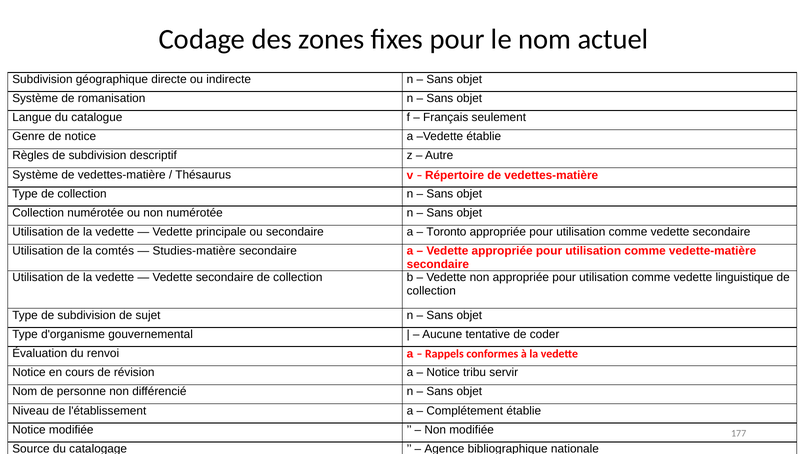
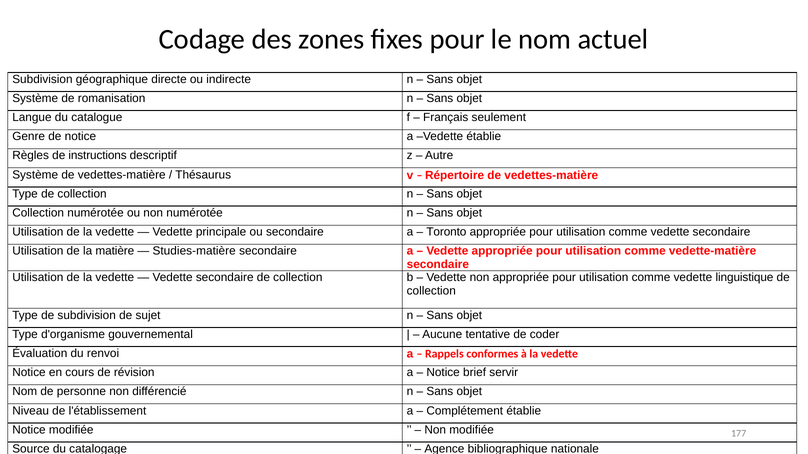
Règles de subdivision: subdivision -> instructions
comtés: comtés -> matière
tribu: tribu -> brief
